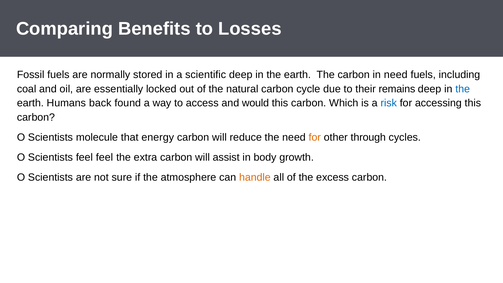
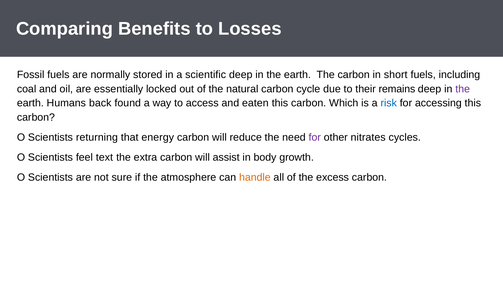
in need: need -> short
the at (463, 89) colour: blue -> purple
would: would -> eaten
molecule: molecule -> returning
for at (315, 137) colour: orange -> purple
through: through -> nitrates
feel feel: feel -> text
